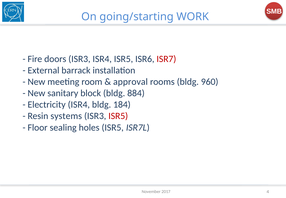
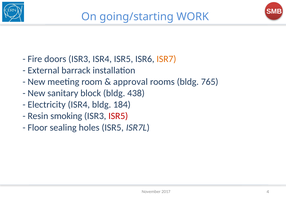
ISR7 colour: red -> orange
960: 960 -> 765
884: 884 -> 438
systems: systems -> smoking
